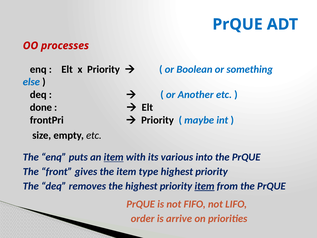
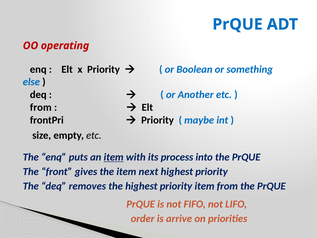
processes: processes -> operating
done at (41, 107): done -> from
various: various -> process
type: type -> next
item at (205, 186) underline: present -> none
